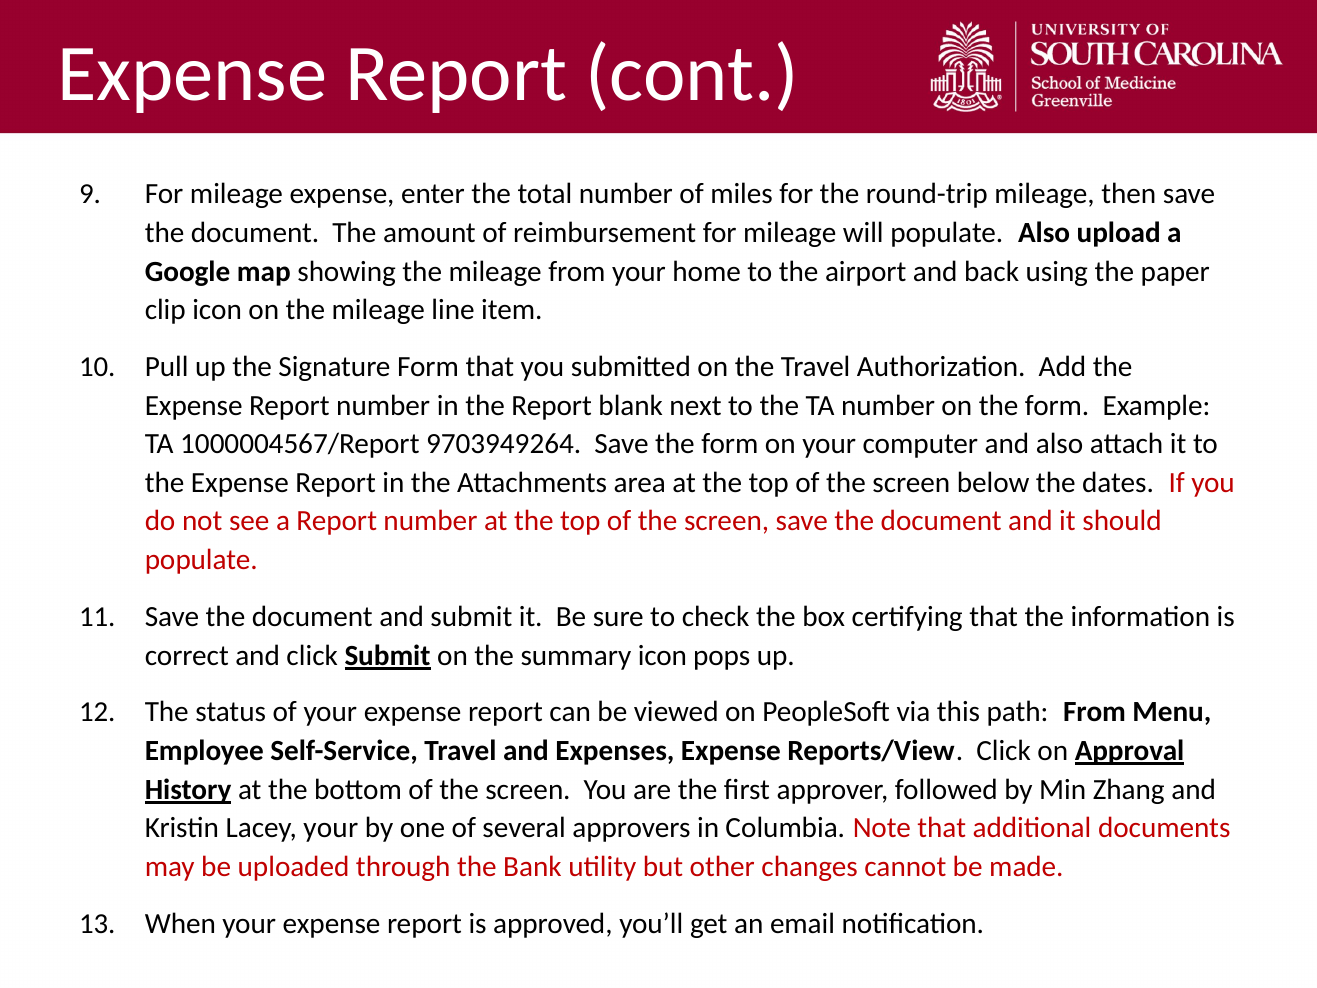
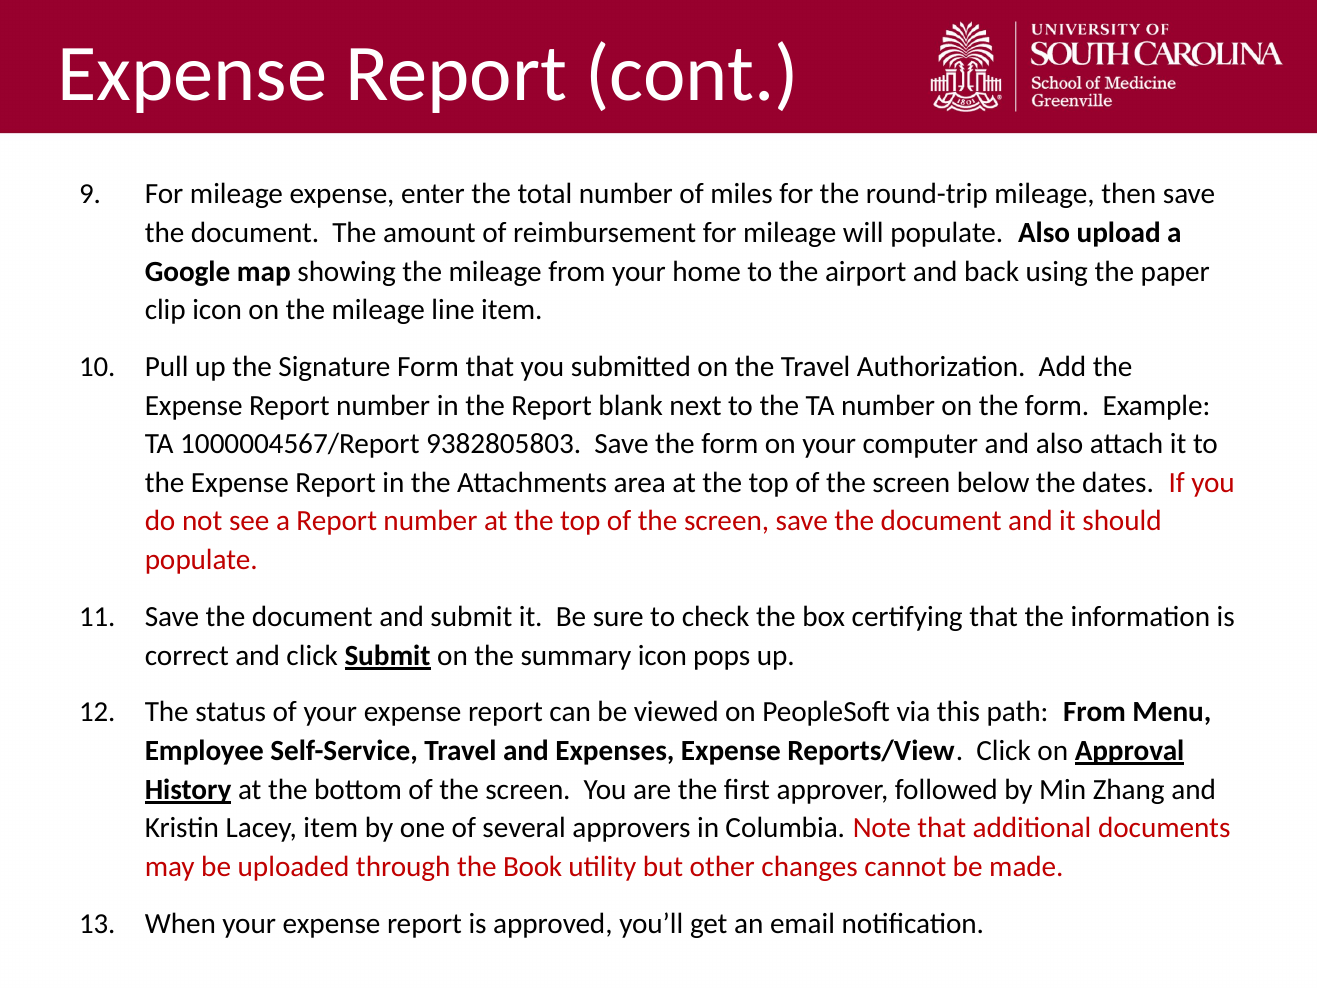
9703949264: 9703949264 -> 9382805803
Lacey your: your -> item
Bank: Bank -> Book
